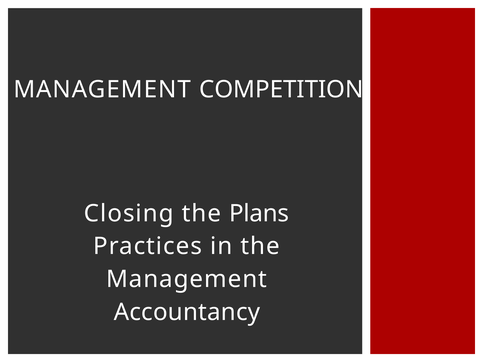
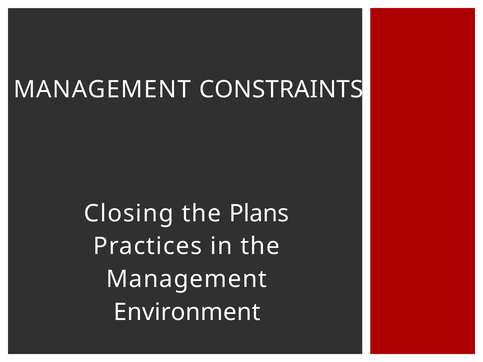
COMPETITION: COMPETITION -> CONSTRAINTS
Accountancy: Accountancy -> Environment
